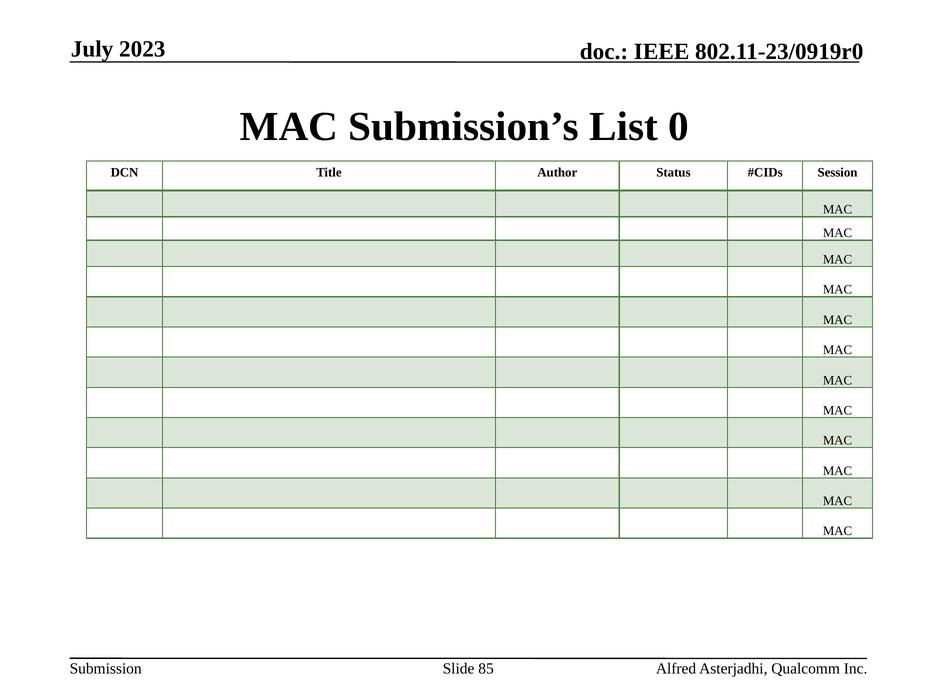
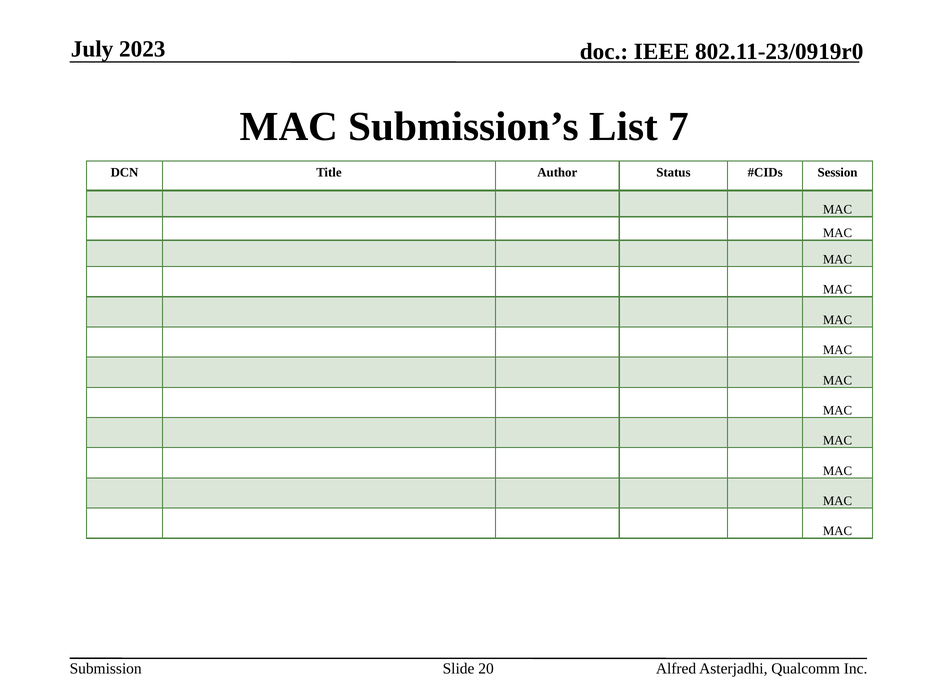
0: 0 -> 7
85: 85 -> 20
